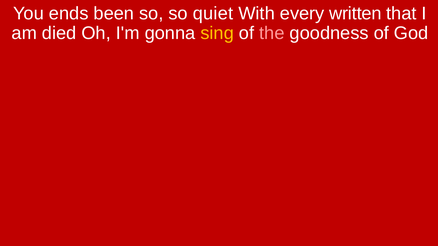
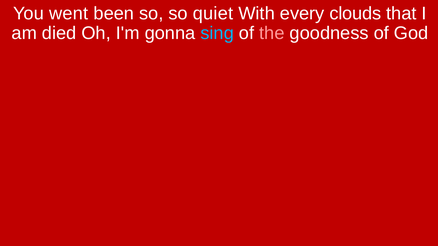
ends: ends -> went
written: written -> clouds
sing colour: yellow -> light blue
